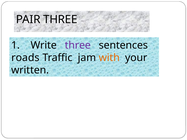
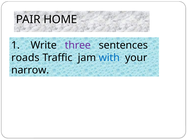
PAIR THREE: THREE -> HOME
with colour: orange -> blue
written: written -> narrow
